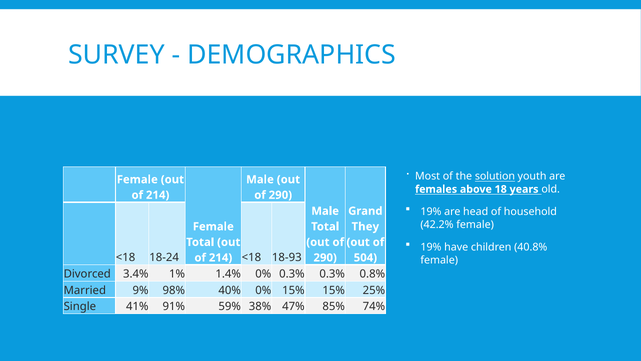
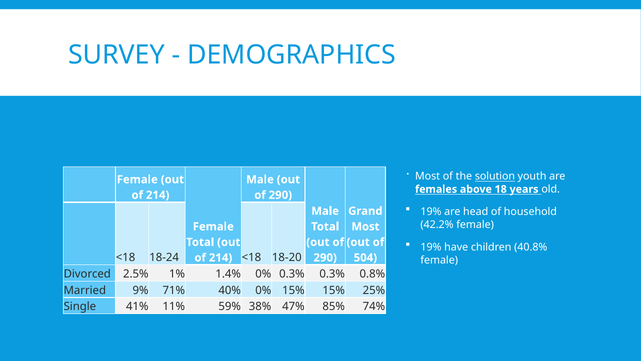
They at (365, 226): They -> Most
18-93: 18-93 -> 18-20
3.4%: 3.4% -> 2.5%
98%: 98% -> 71%
91%: 91% -> 11%
